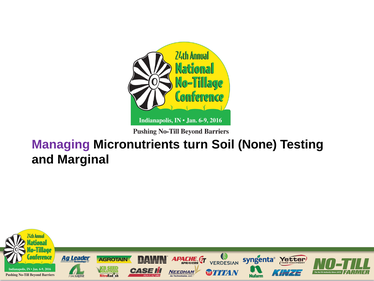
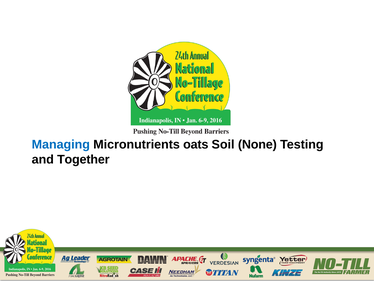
Managing colour: purple -> blue
turn: turn -> oats
Marginal: Marginal -> Together
